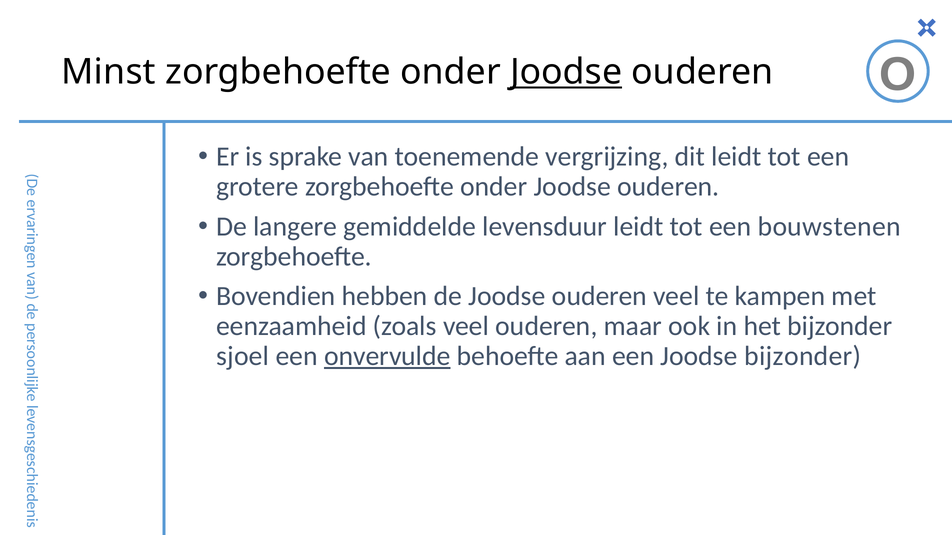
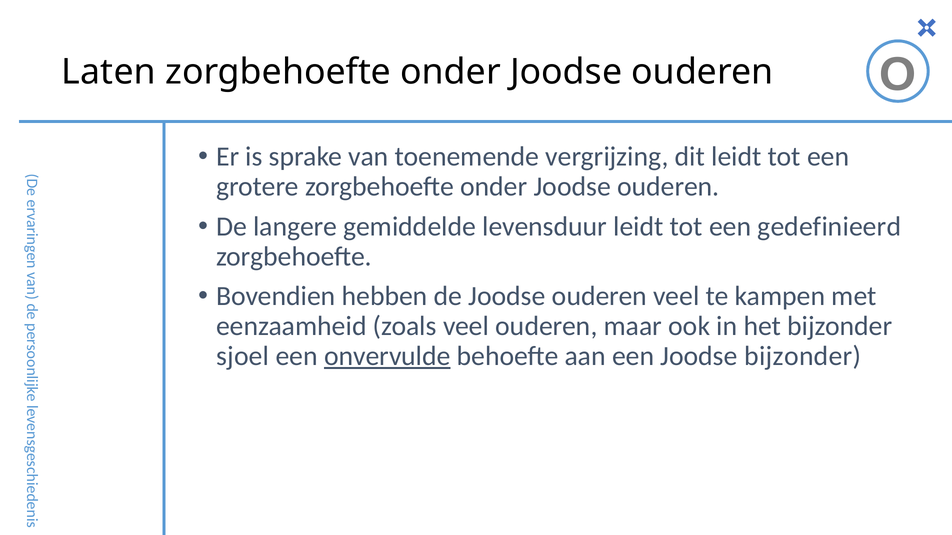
Minst: Minst -> Laten
Joodse at (566, 72) underline: present -> none
bouwstenen: bouwstenen -> gedefinieerd
